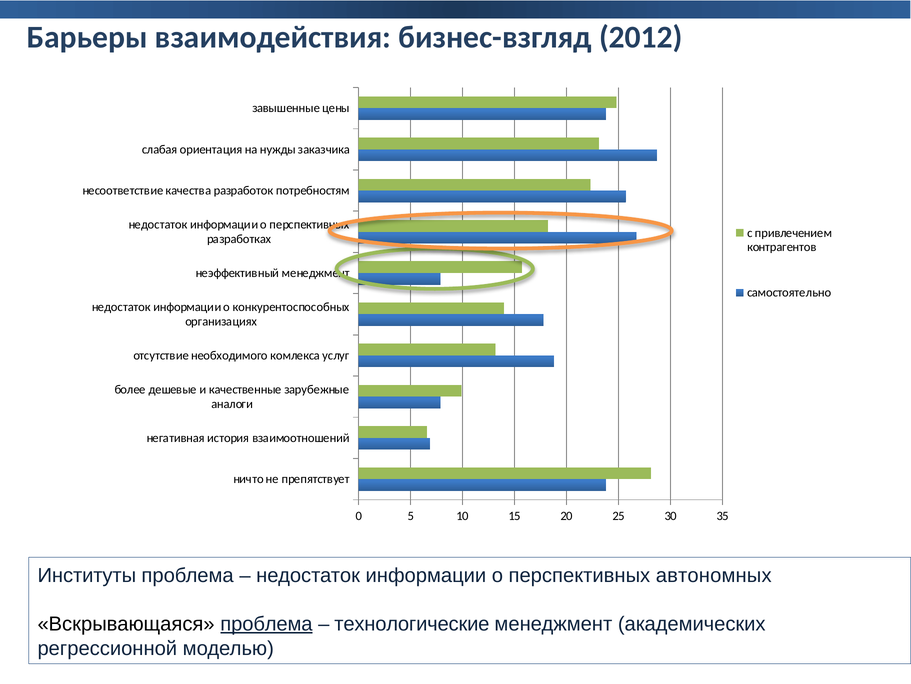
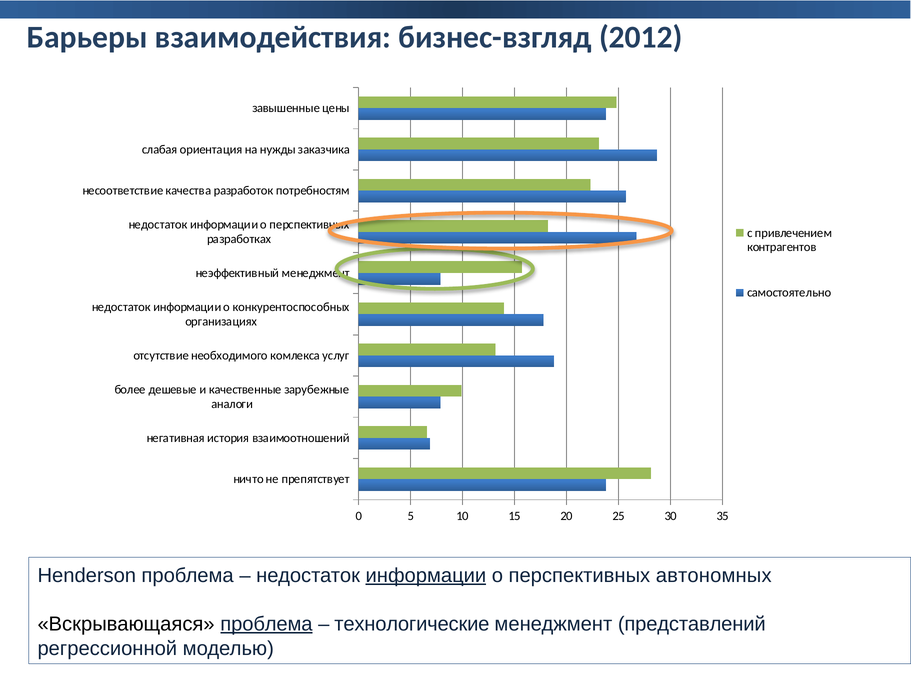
Институты: Институты -> Henderson
информации at (426, 575) underline: none -> present
академических: академических -> представлений
